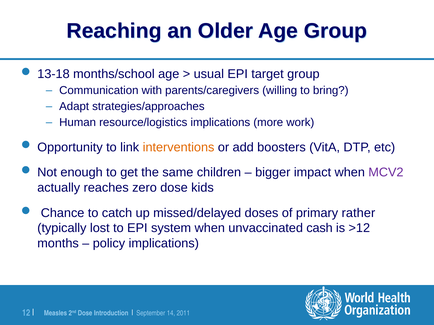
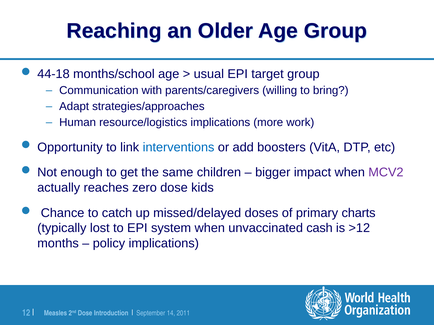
13-18: 13-18 -> 44-18
interventions colour: orange -> blue
rather: rather -> charts
